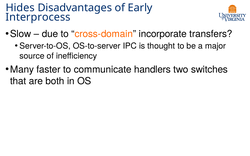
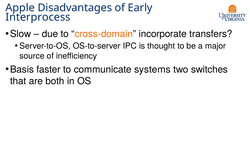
Hides: Hides -> Apple
Many: Many -> Basis
handlers: handlers -> systems
